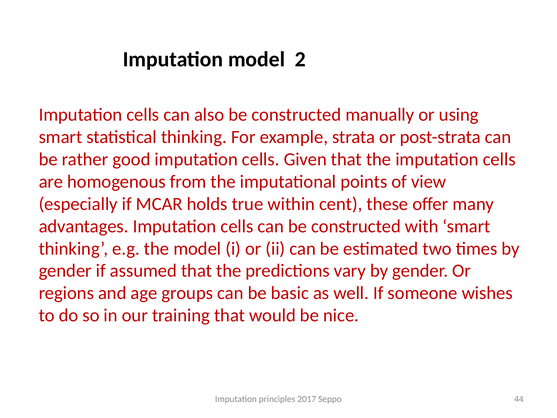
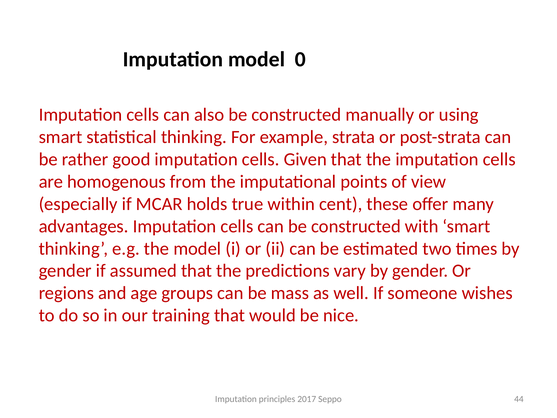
2: 2 -> 0
basic: basic -> mass
